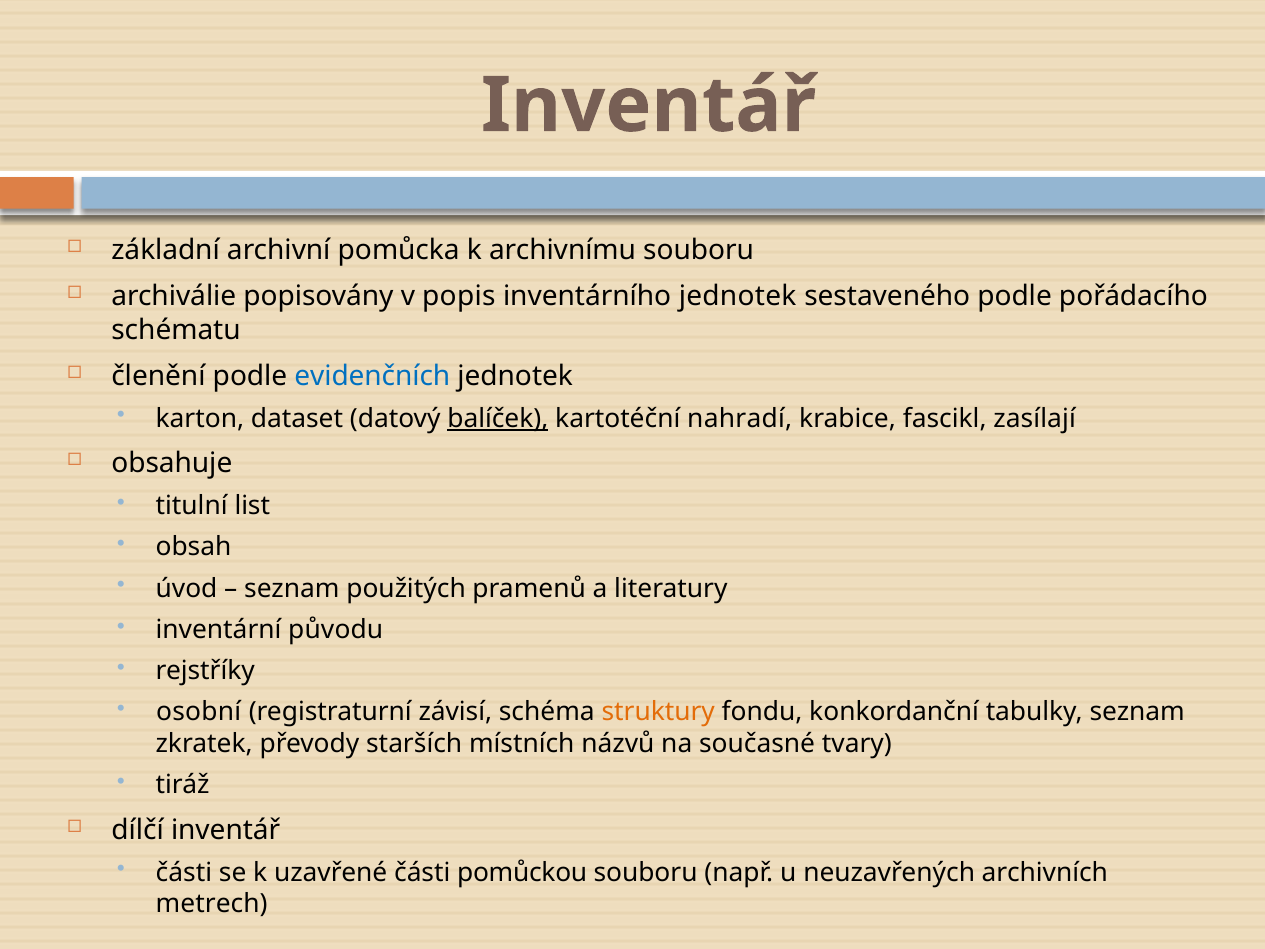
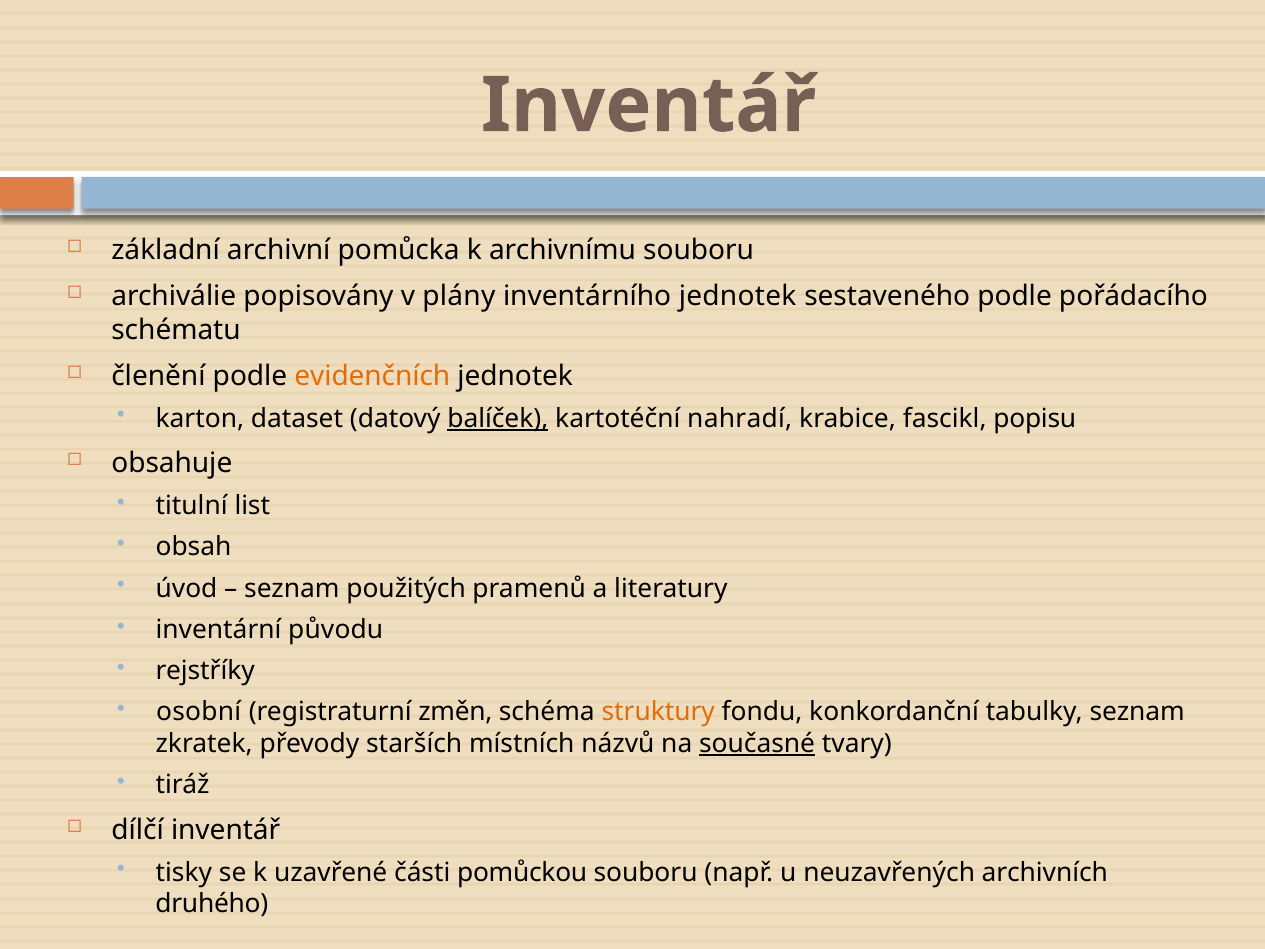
popis: popis -> plány
evidenčních colour: blue -> orange
zasílají: zasílají -> popisu
závisí: závisí -> změn
současné underline: none -> present
části at (184, 872): části -> tisky
metrech: metrech -> druhého
